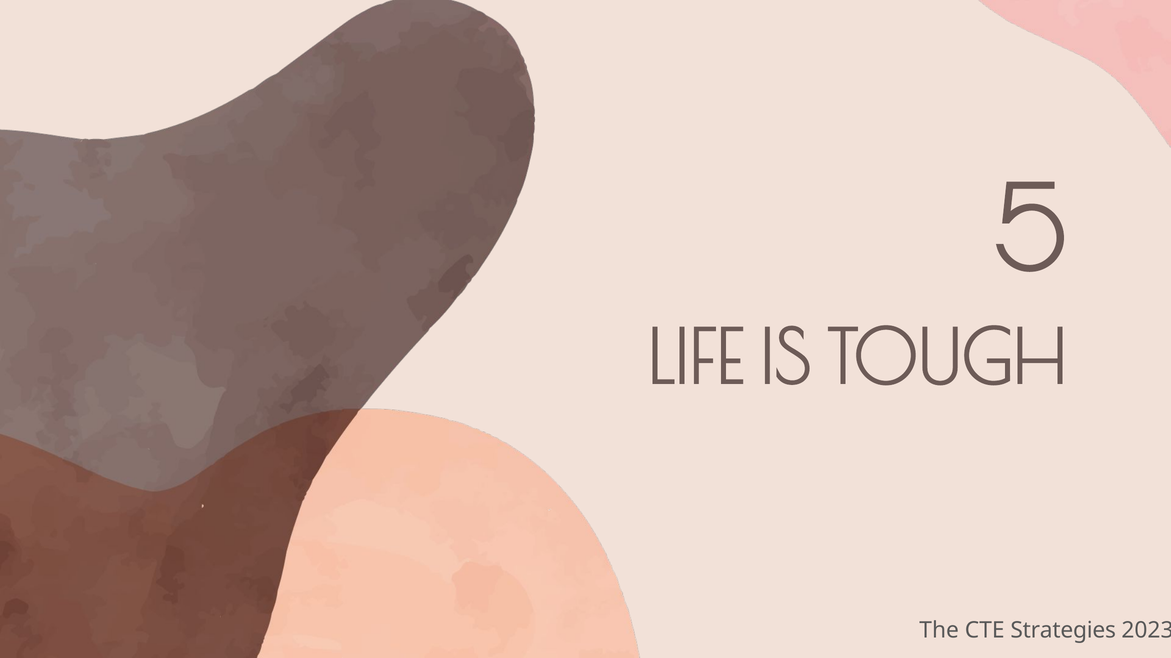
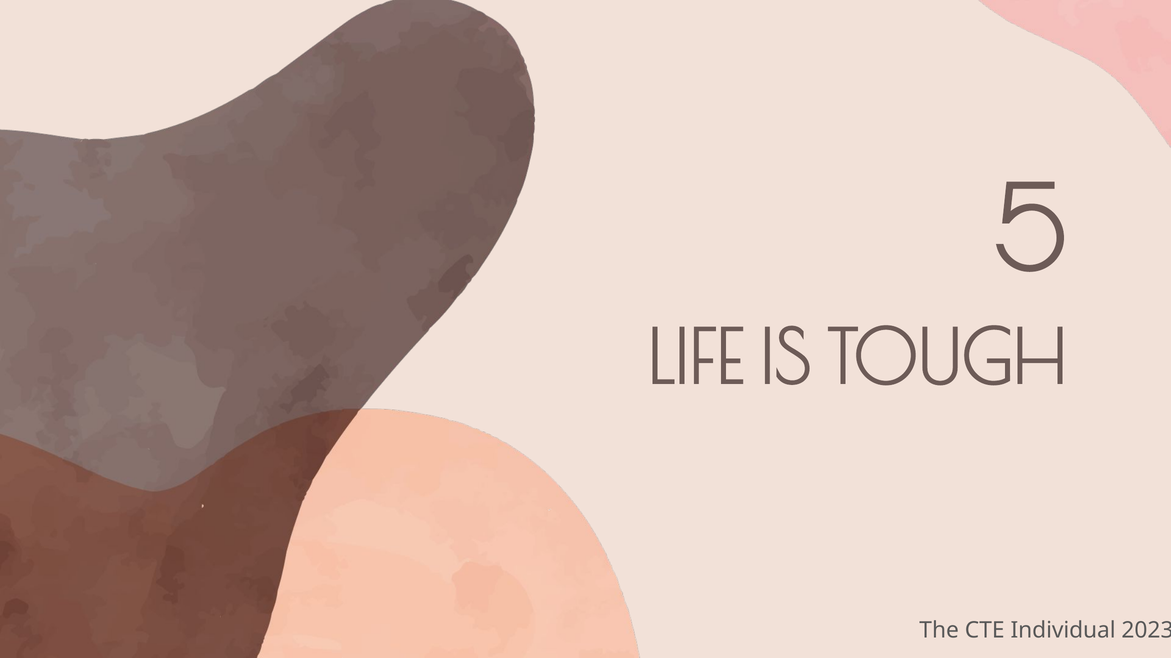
Strategies: Strategies -> Individual
